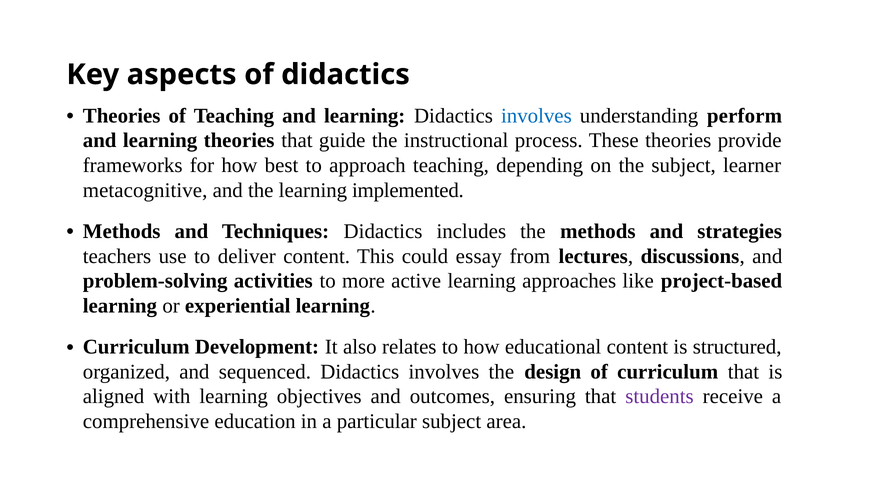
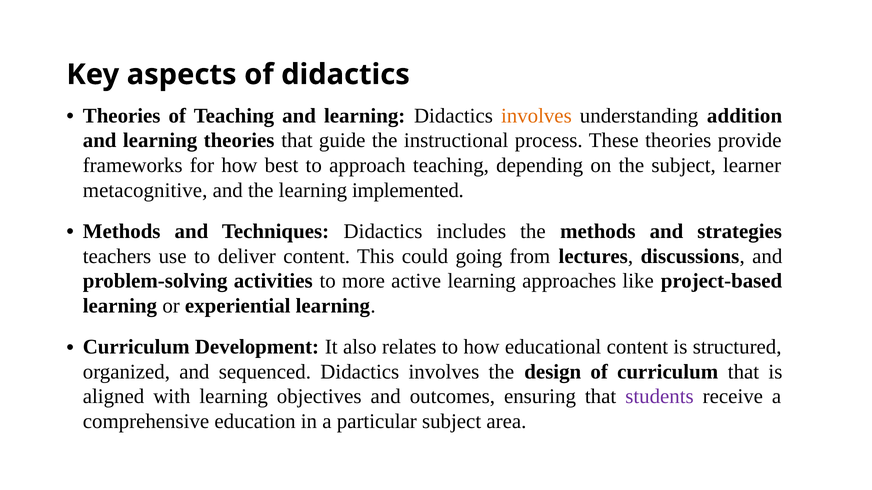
involves at (536, 116) colour: blue -> orange
perform: perform -> addition
essay: essay -> going
